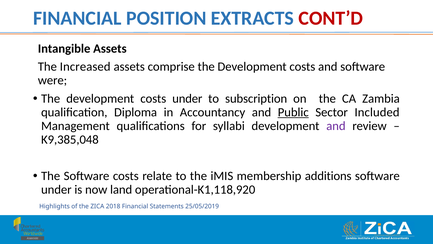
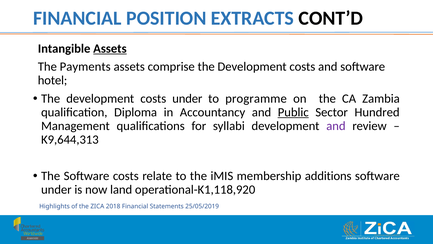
CONT’D colour: red -> black
Assets at (110, 49) underline: none -> present
Increased: Increased -> Payments
were: were -> hotel
subscription: subscription -> programme
Included: Included -> Hundred
K9,385,048: K9,385,048 -> K9,644,313
